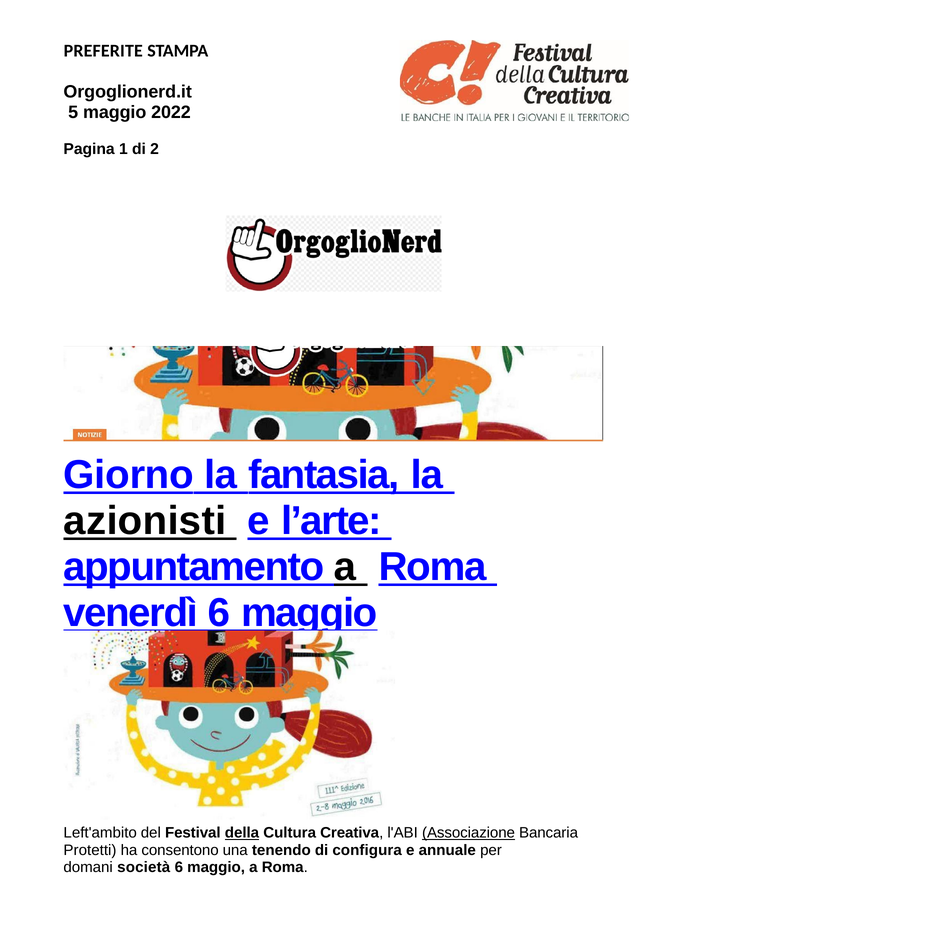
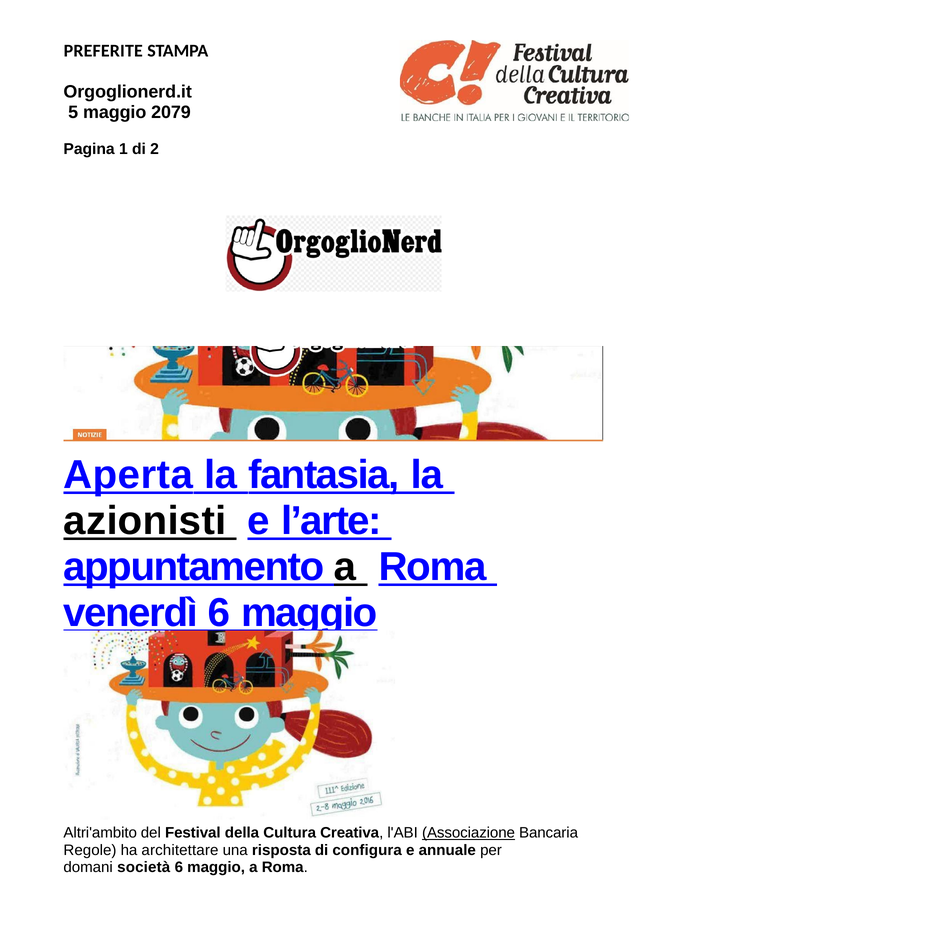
2022: 2022 -> 2079
Giorno: Giorno -> Aperta
Left'ambito: Left'ambito -> Altri'ambito
della underline: present -> none
Protetti: Protetti -> Regole
consentono: consentono -> architettare
tenendo: tenendo -> risposta
